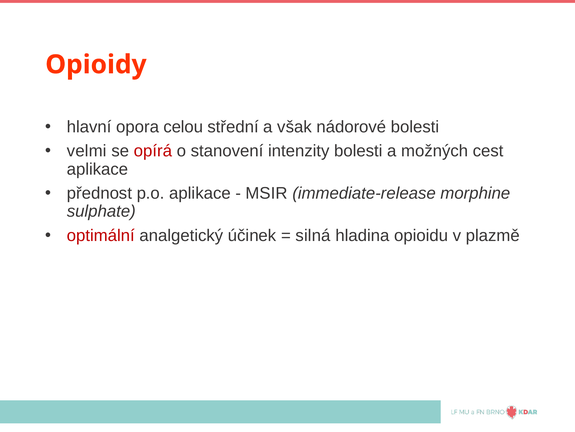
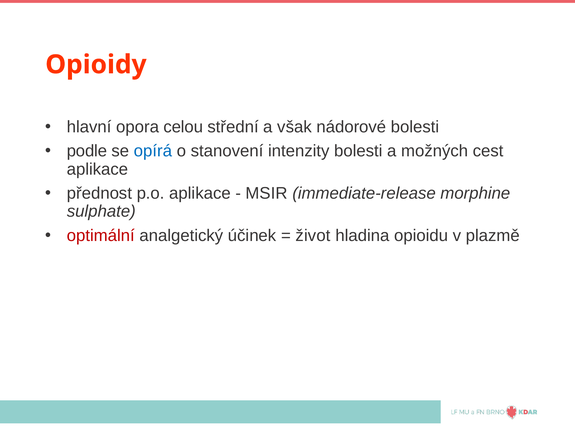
velmi: velmi -> podle
opírá colour: red -> blue
silná: silná -> život
